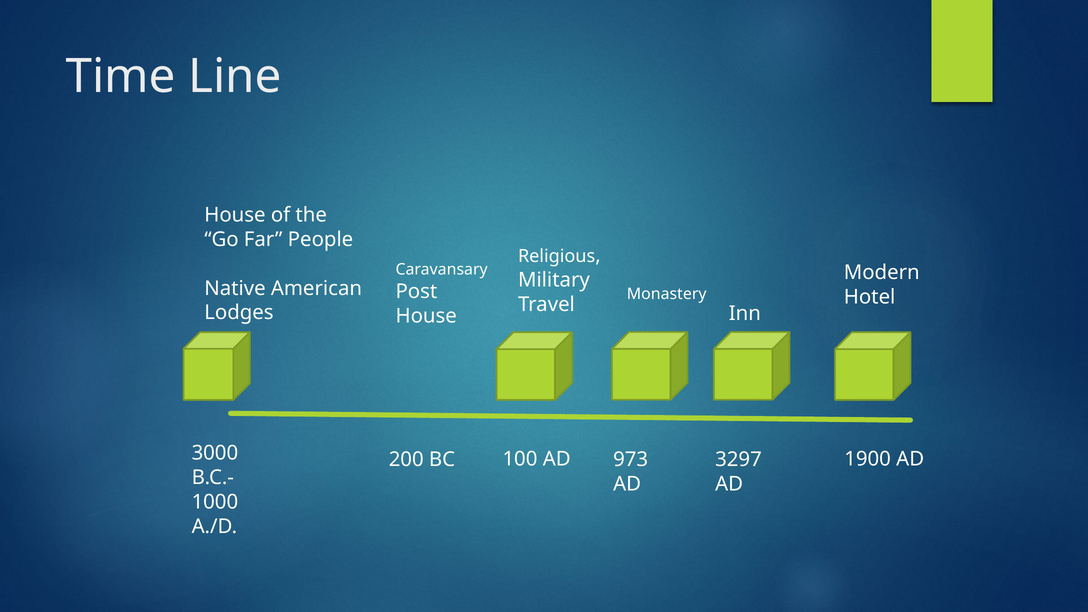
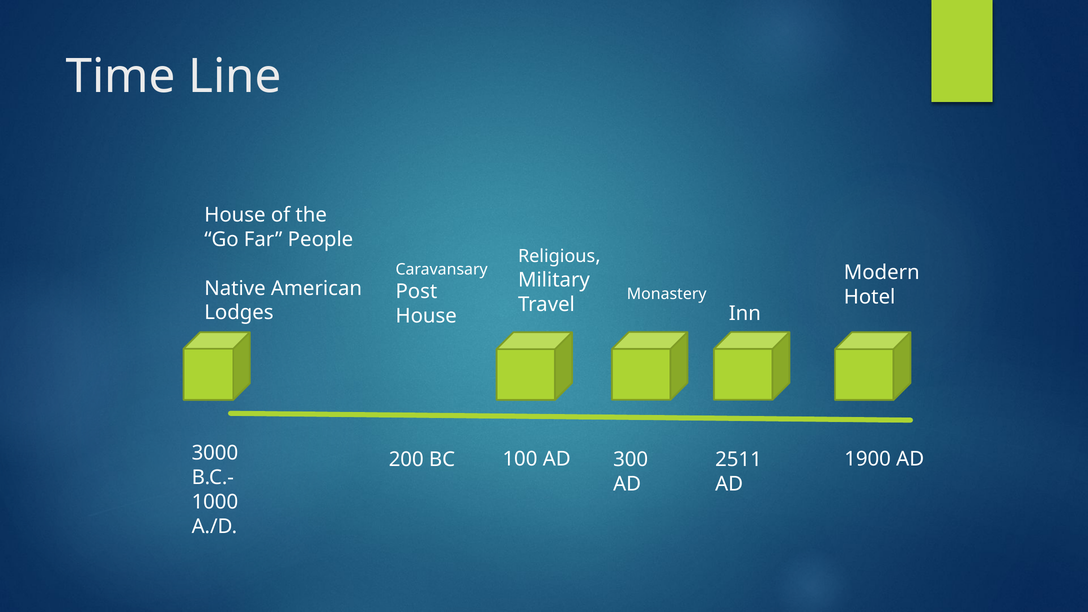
973: 973 -> 300
3297: 3297 -> 2511
